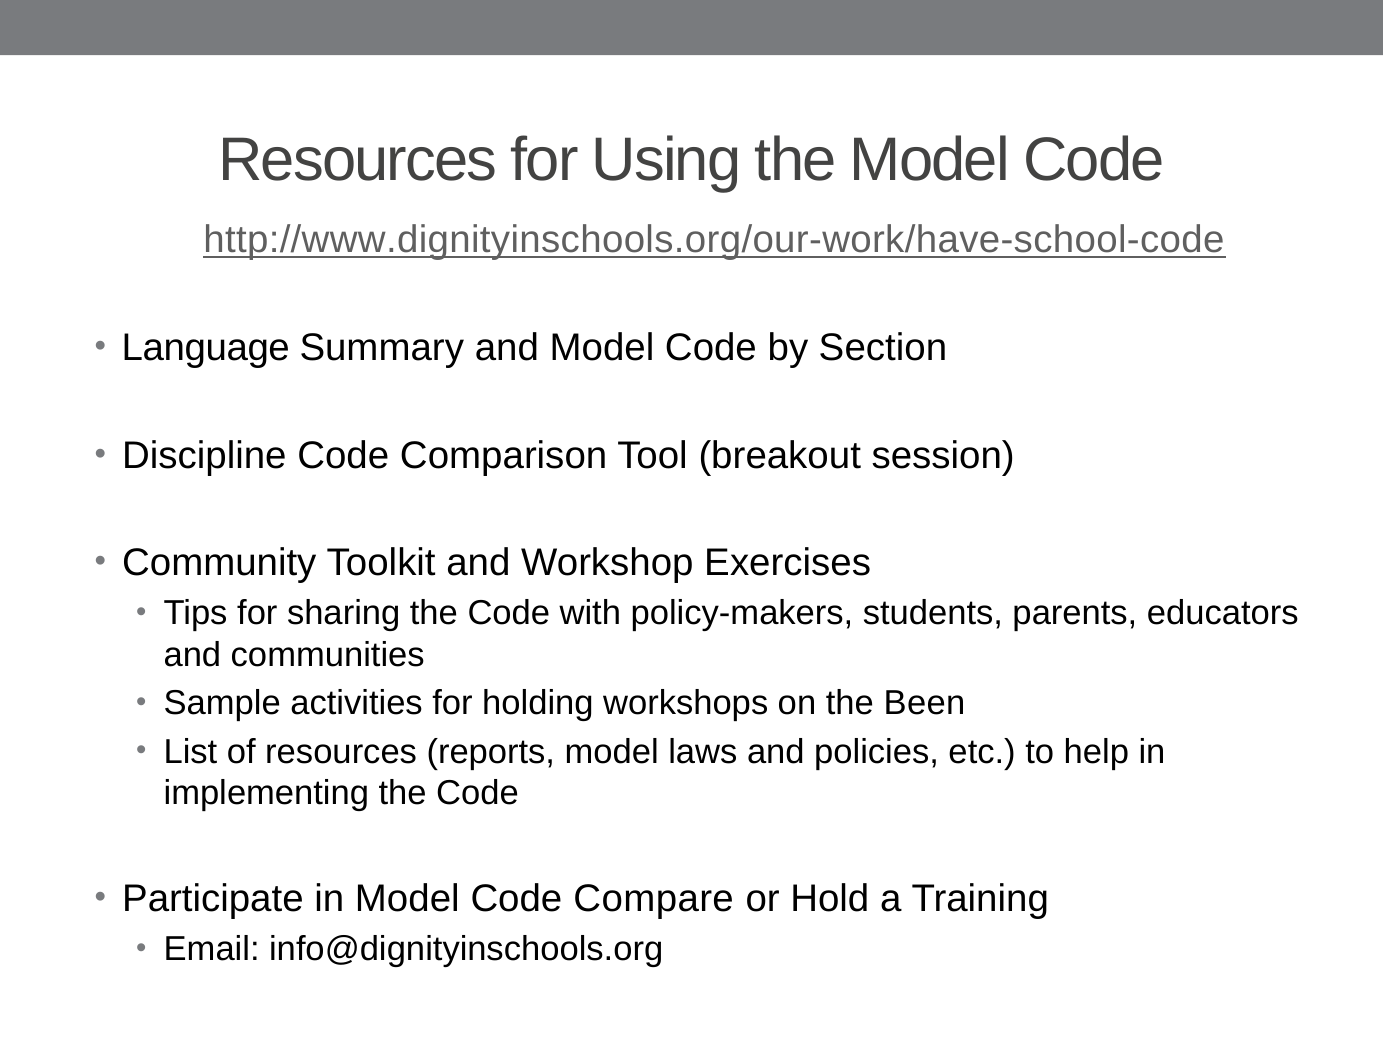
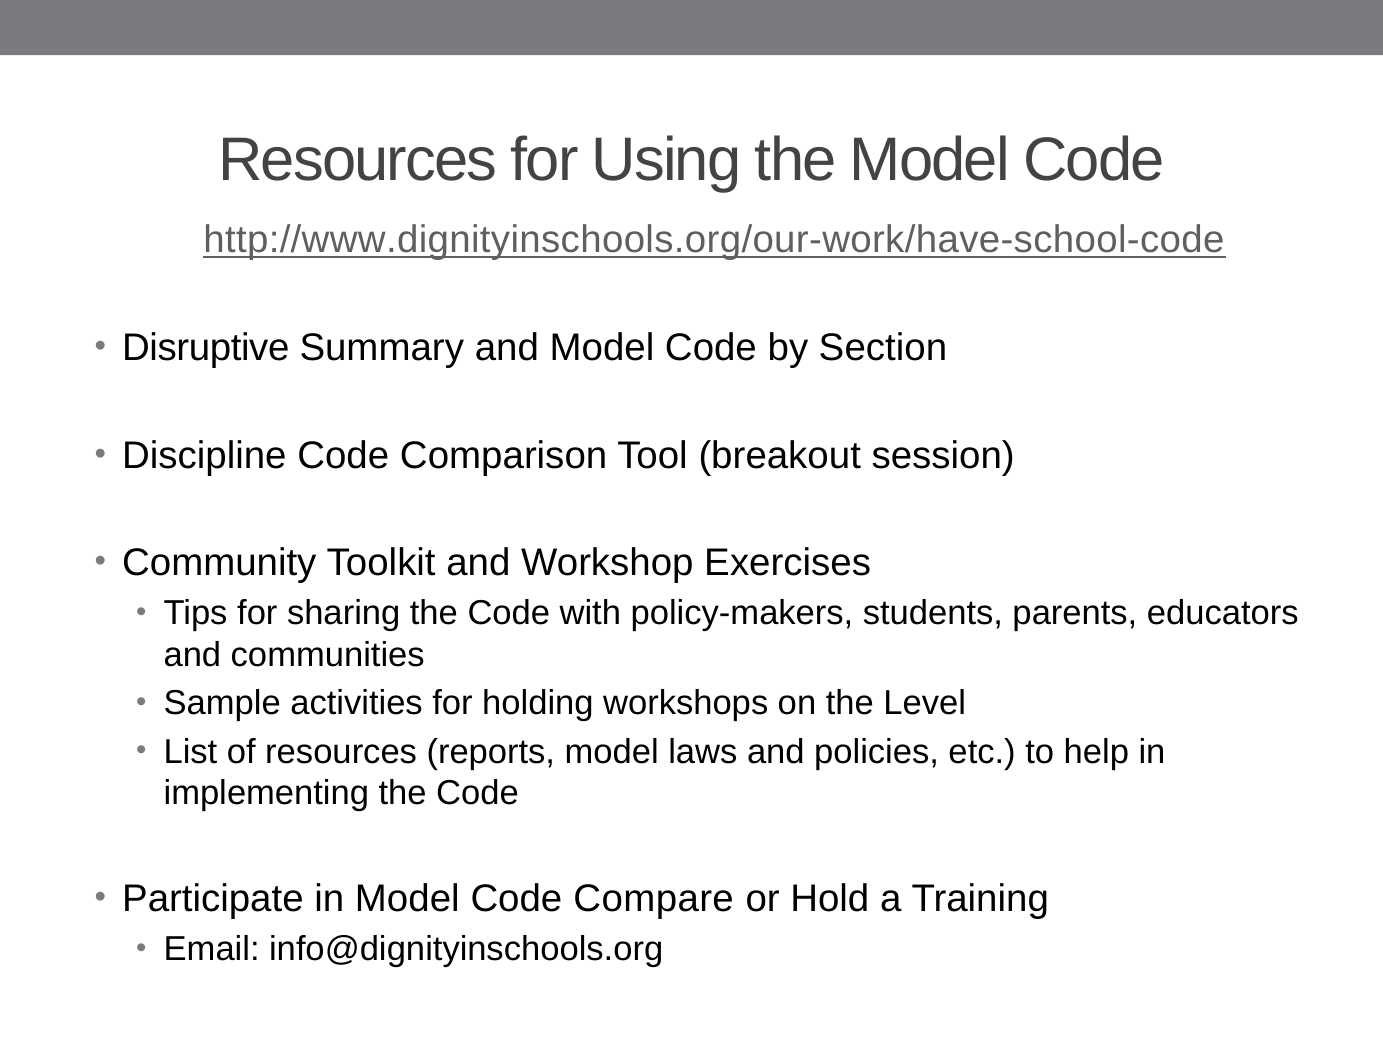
Language: Language -> Disruptive
Been: Been -> Level
